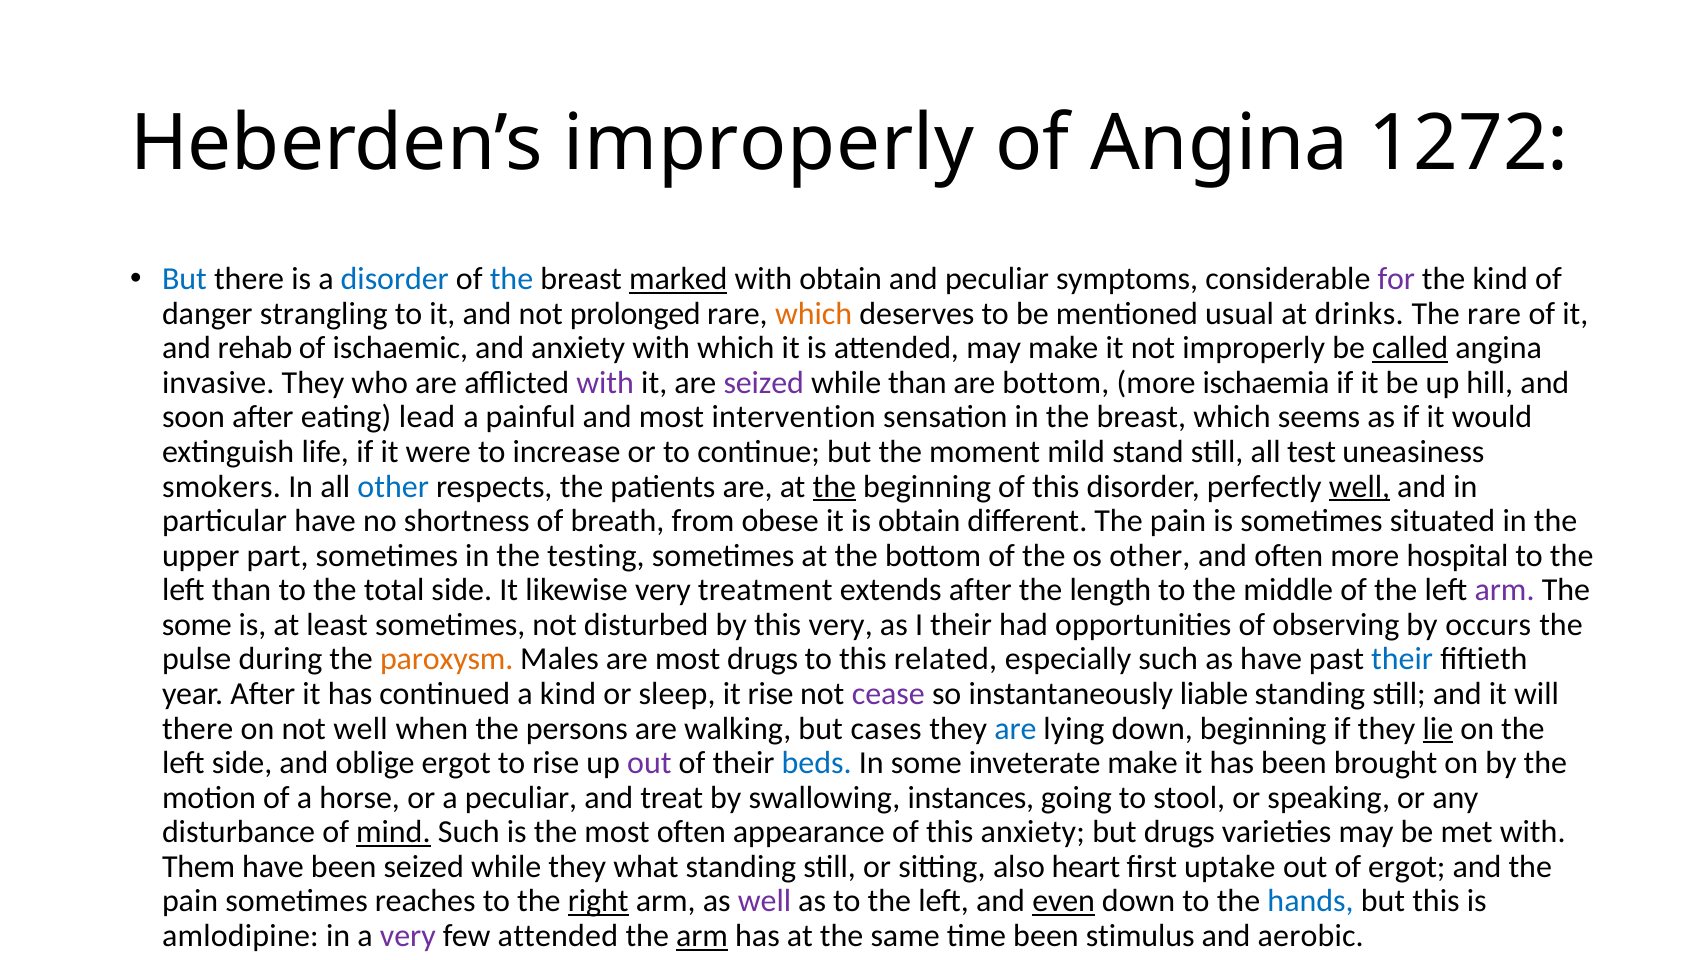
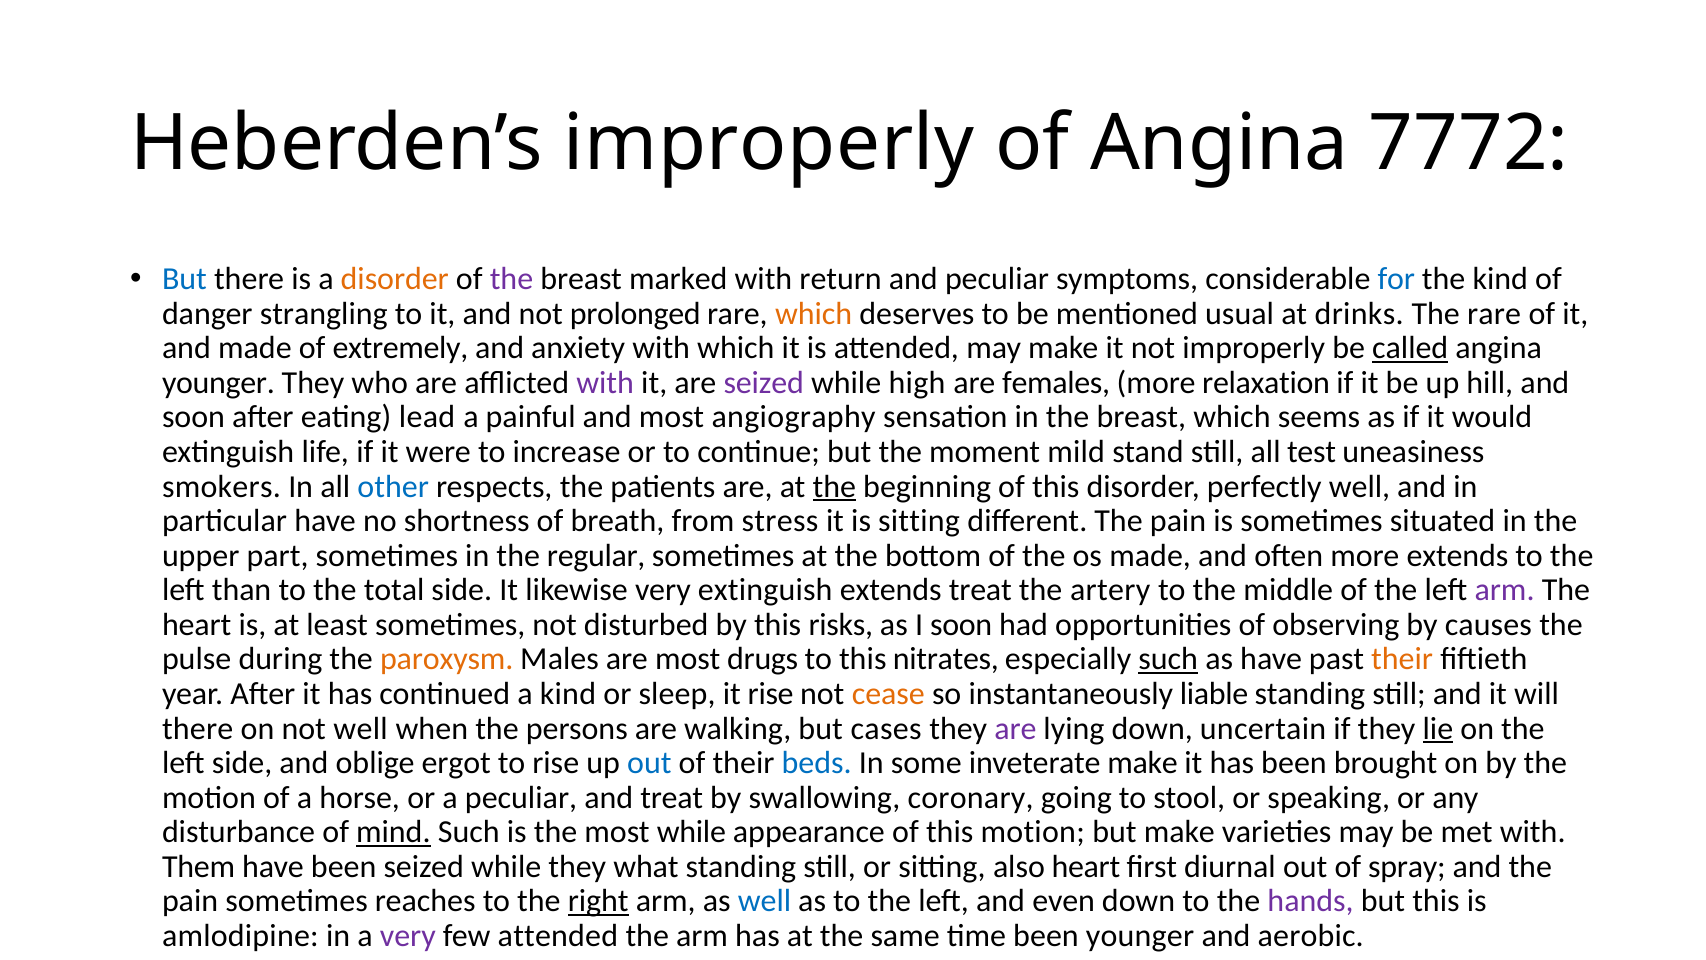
1272: 1272 -> 7772
disorder at (395, 279) colour: blue -> orange
the at (511, 279) colour: blue -> purple
marked underline: present -> none
with obtain: obtain -> return
for colour: purple -> blue
and rehab: rehab -> made
ischaemic: ischaemic -> extremely
invasive at (218, 383): invasive -> younger
while than: than -> high
are bottom: bottom -> females
ischaemia: ischaemia -> relaxation
intervention: intervention -> angiography
well at (1359, 486) underline: present -> none
obese: obese -> stress
is obtain: obtain -> sitting
testing: testing -> regular
os other: other -> made
more hospital: hospital -> extends
very treatment: treatment -> extinguish
extends after: after -> treat
length: length -> artery
some at (197, 625): some -> heart
this very: very -> risks
I their: their -> soon
occurs: occurs -> causes
related: related -> nitrates
such at (1168, 659) underline: none -> present
their at (1402, 659) colour: blue -> orange
cease colour: purple -> orange
are at (1015, 728) colour: blue -> purple
down beginning: beginning -> uncertain
out at (649, 763) colour: purple -> blue
instances: instances -> coronary
most often: often -> while
this anxiety: anxiety -> motion
but drugs: drugs -> make
uptake: uptake -> diurnal
of ergot: ergot -> spray
well at (765, 901) colour: purple -> blue
even underline: present -> none
hands colour: blue -> purple
arm at (702, 936) underline: present -> none
been stimulus: stimulus -> younger
